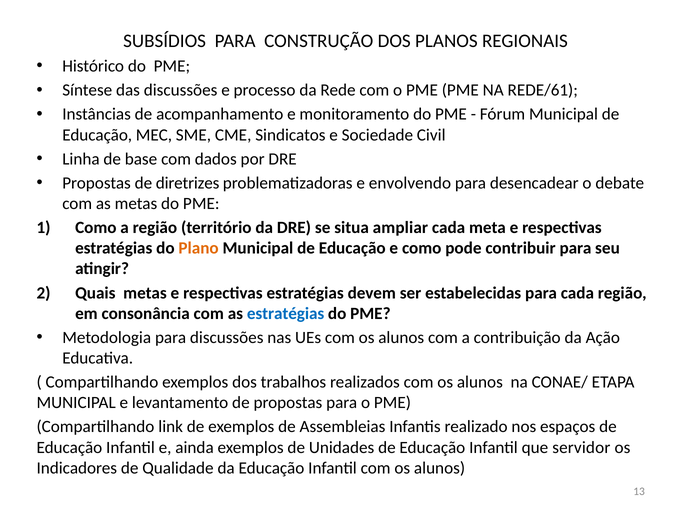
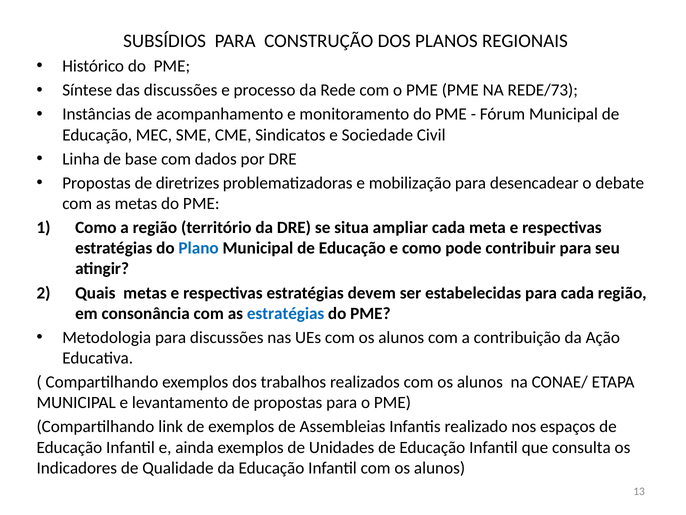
REDE/61: REDE/61 -> REDE/73
envolvendo: envolvendo -> mobilização
Plano colour: orange -> blue
servidor: servidor -> consulta
